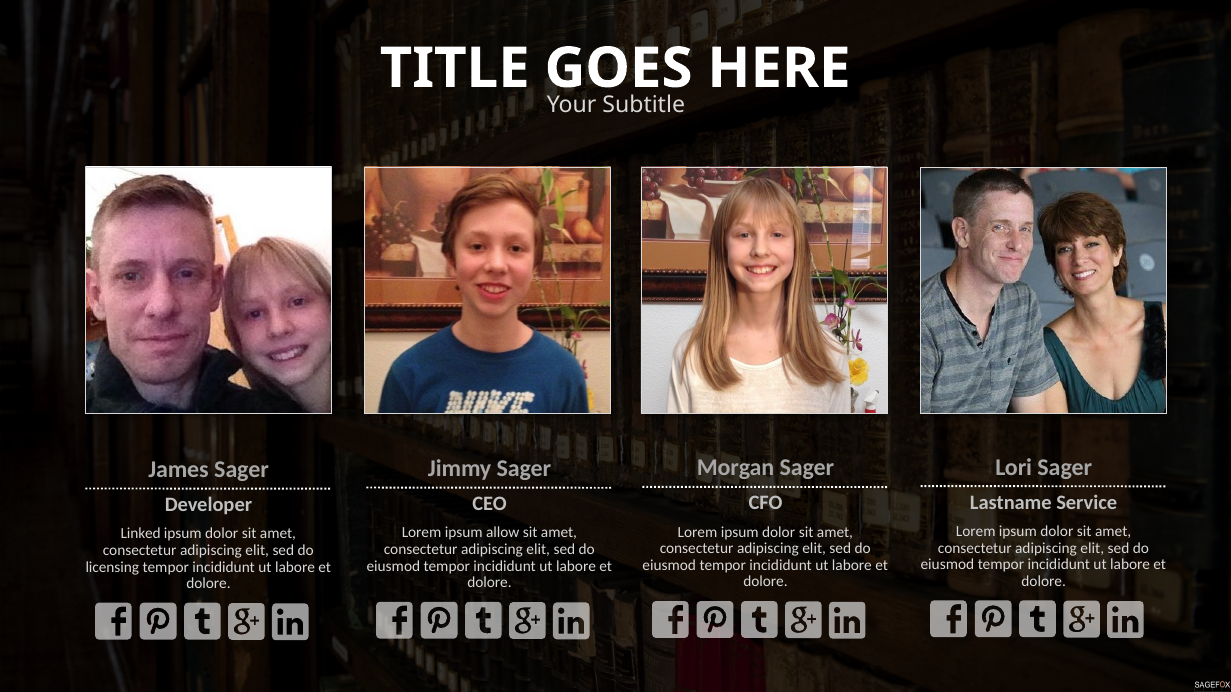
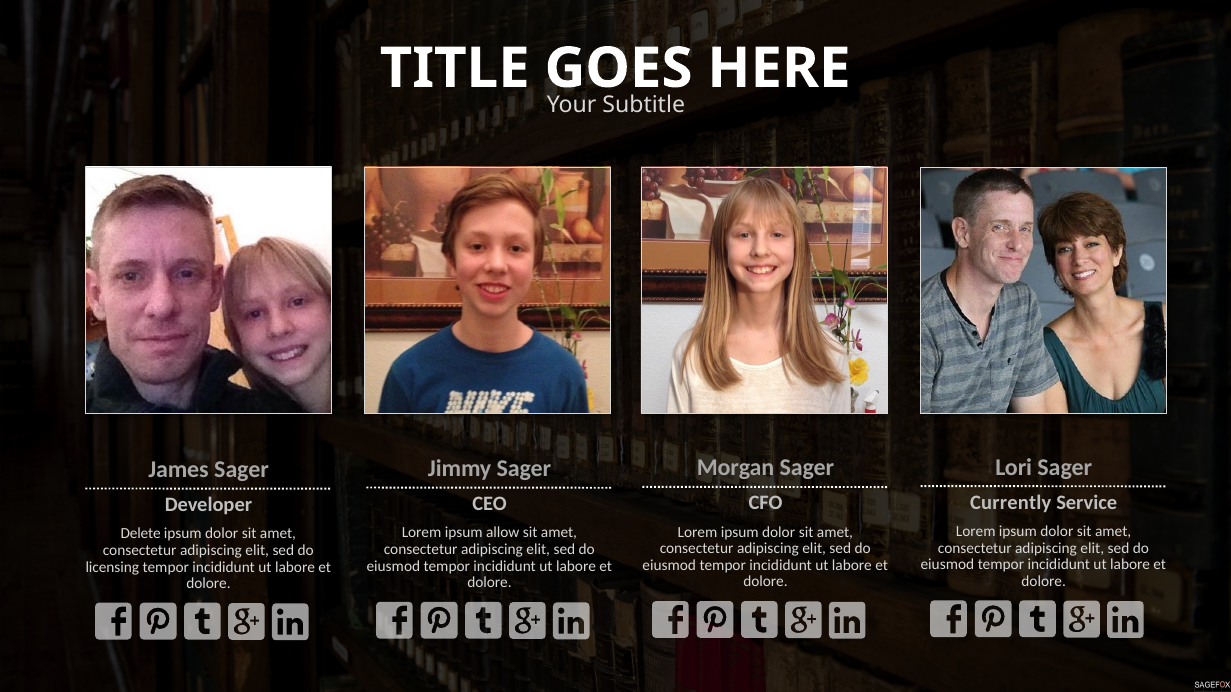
Lastname: Lastname -> Currently
Linked: Linked -> Delete
